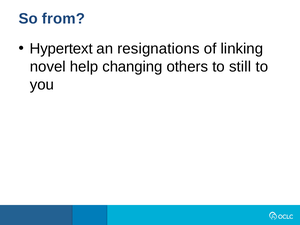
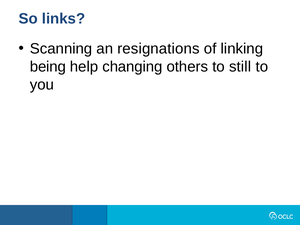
from: from -> links
Hypertext: Hypertext -> Scanning
novel: novel -> being
